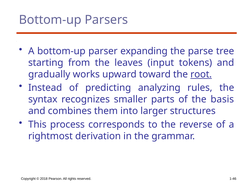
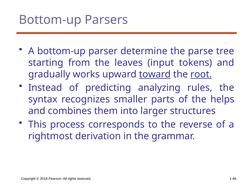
expanding: expanding -> determine
toward underline: none -> present
basis: basis -> helps
